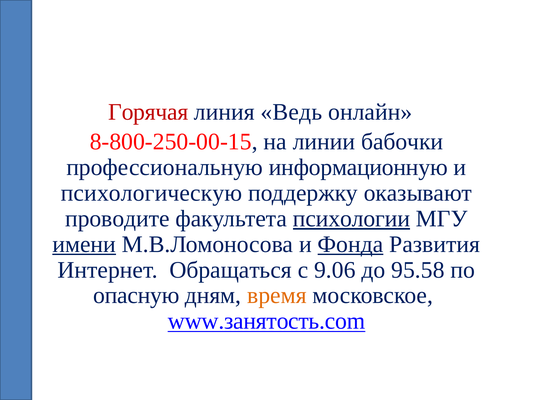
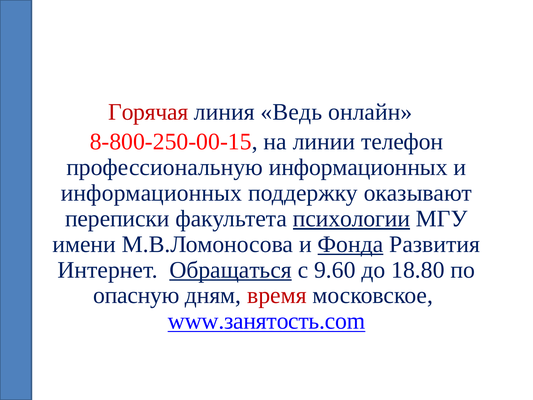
бабочки: бабочки -> телефон
профессиональную информационную: информационную -> информационных
психологическую at (151, 193): психологическую -> информационных
проводите: проводите -> переписки
имени underline: present -> none
Обращаться underline: none -> present
9.06: 9.06 -> 9.60
95.58: 95.58 -> 18.80
время colour: orange -> red
